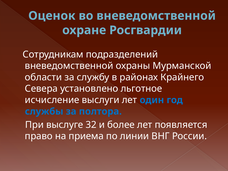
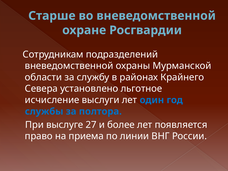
Оценок: Оценок -> Старше
32: 32 -> 27
